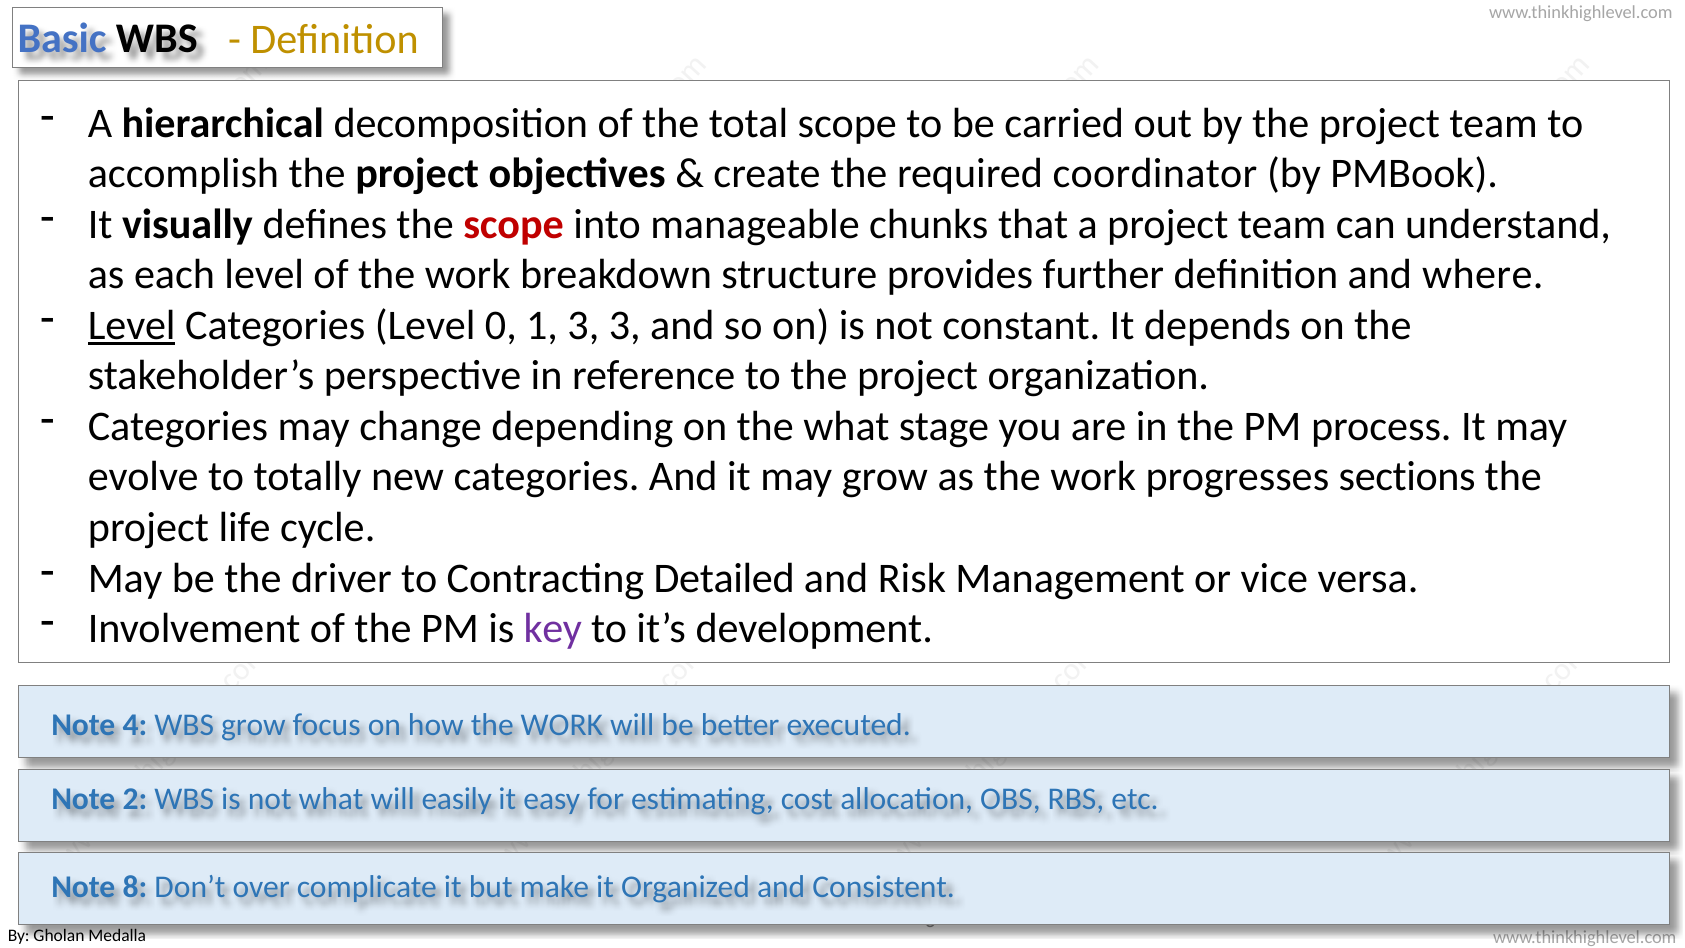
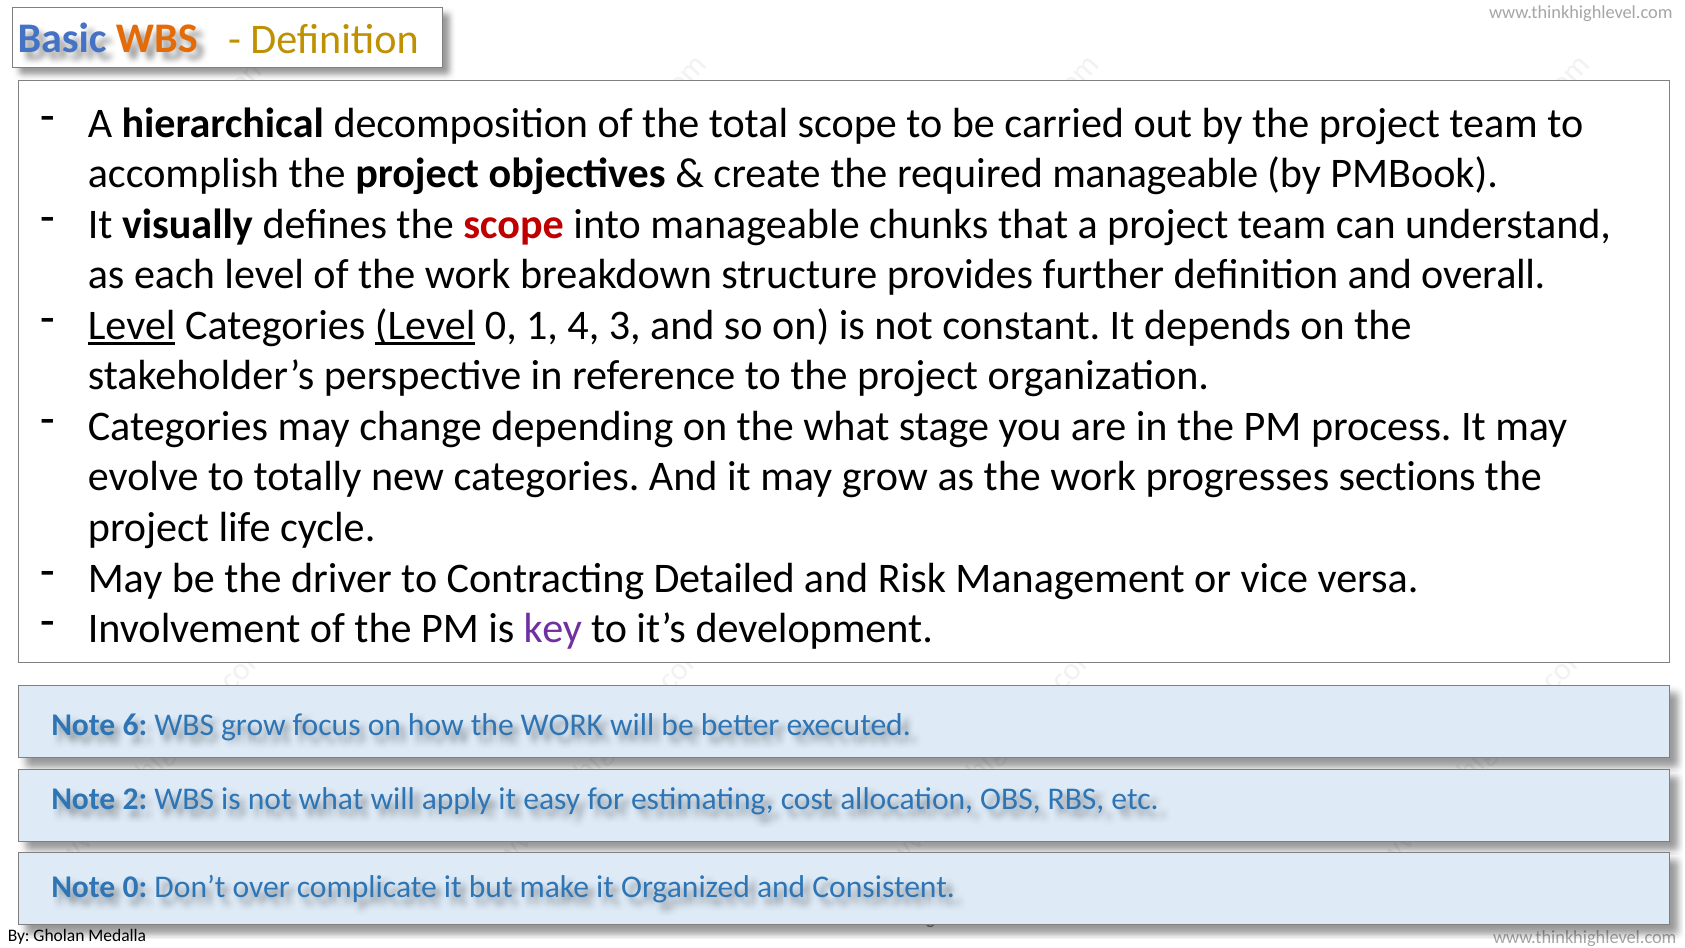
WBS at (157, 39) colour: black -> orange
coordinator at (1155, 174): coordinator -> manageable
where: where -> overall
Level at (425, 325) underline: none -> present
1 3: 3 -> 4
4: 4 -> 6
easily: easily -> apply
Note 8: 8 -> 0
